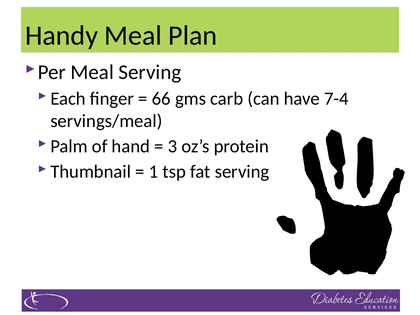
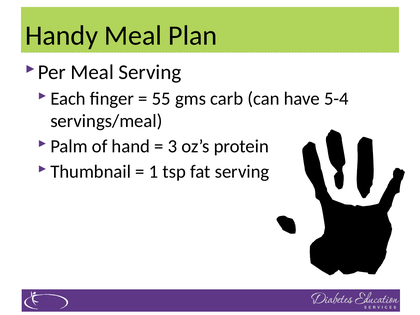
66: 66 -> 55
7-4: 7-4 -> 5-4
